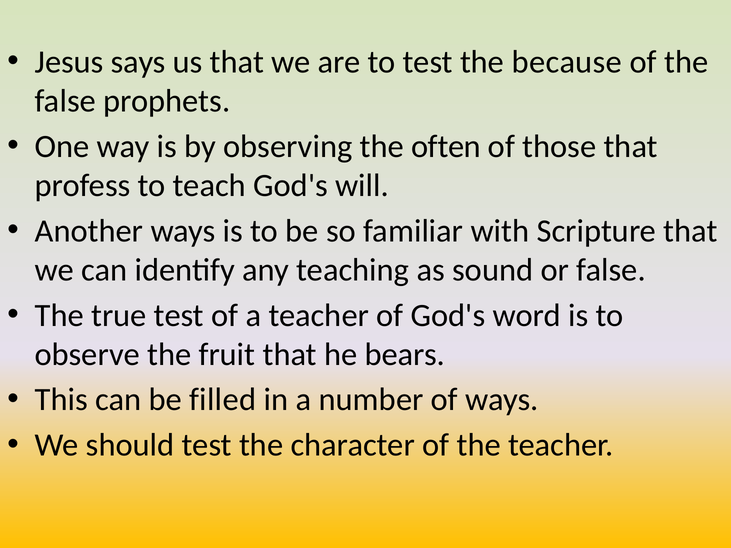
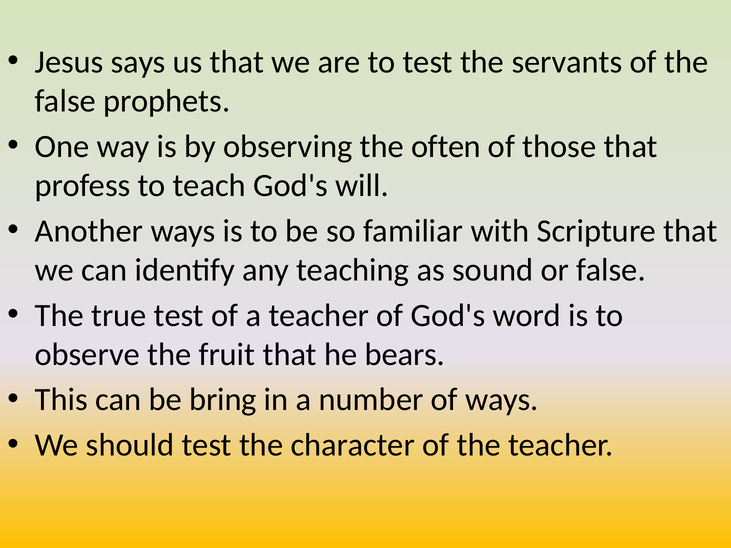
because: because -> servants
filled: filled -> bring
